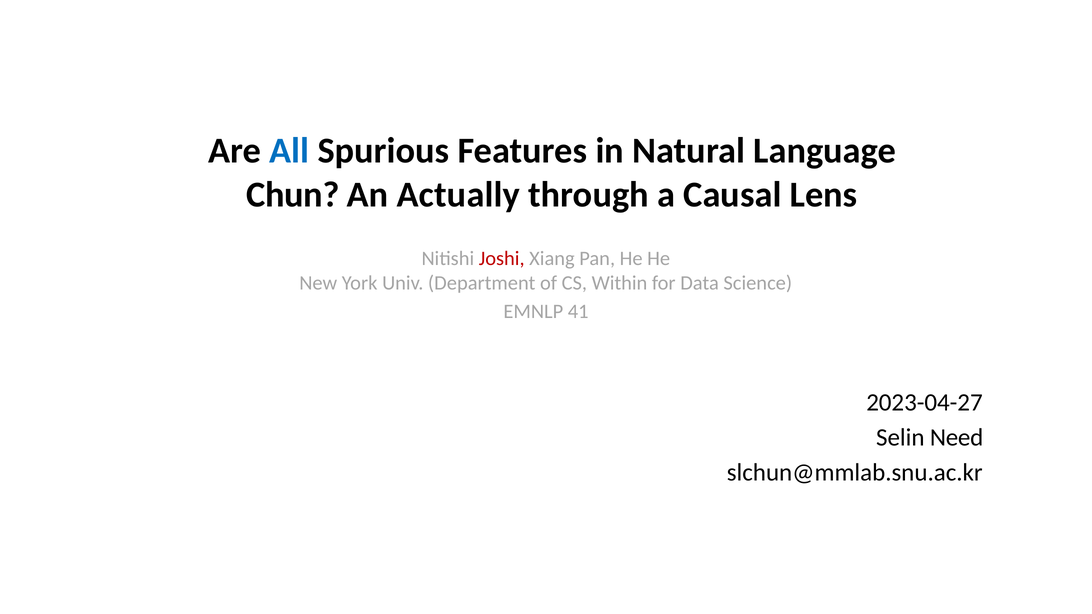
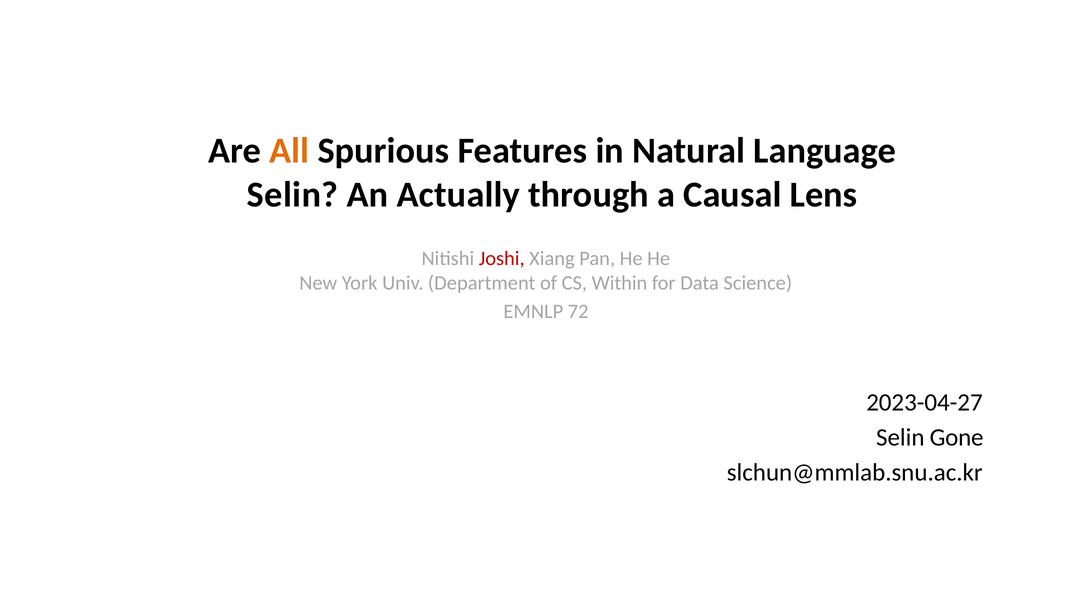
All colour: blue -> orange
Chun at (293, 195): Chun -> Selin
41: 41 -> 72
Need: Need -> Gone
